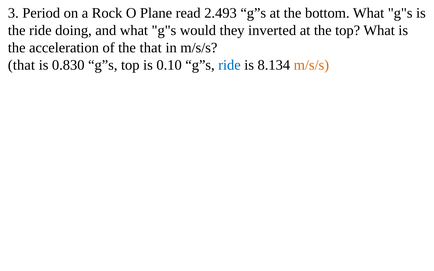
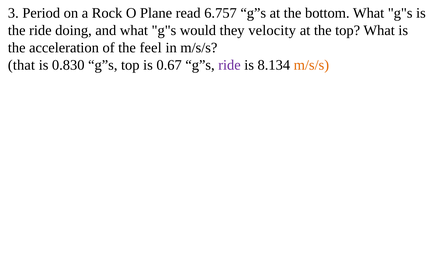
2.493: 2.493 -> 6.757
inverted: inverted -> velocity
the that: that -> feel
0.10: 0.10 -> 0.67
ride at (229, 65) colour: blue -> purple
